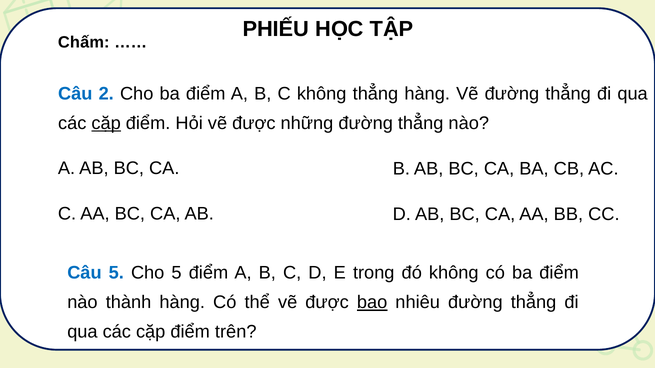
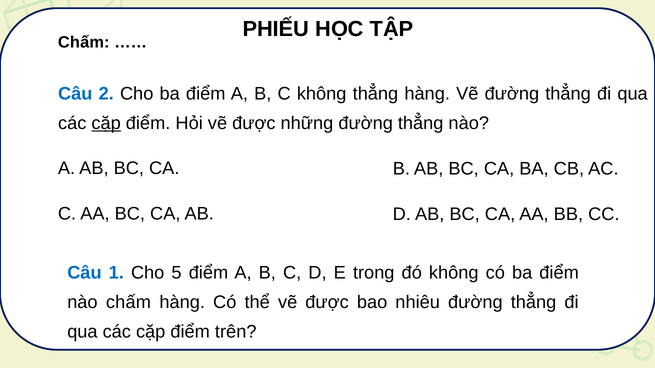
Câu 5: 5 -> 1
nào thành: thành -> chấm
bao underline: present -> none
